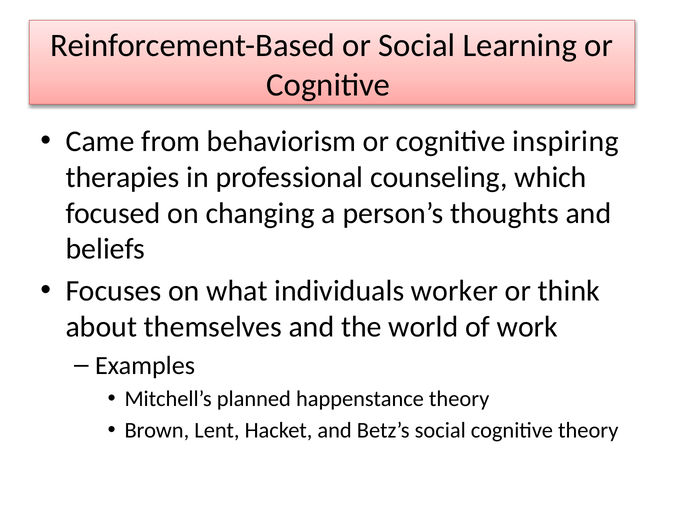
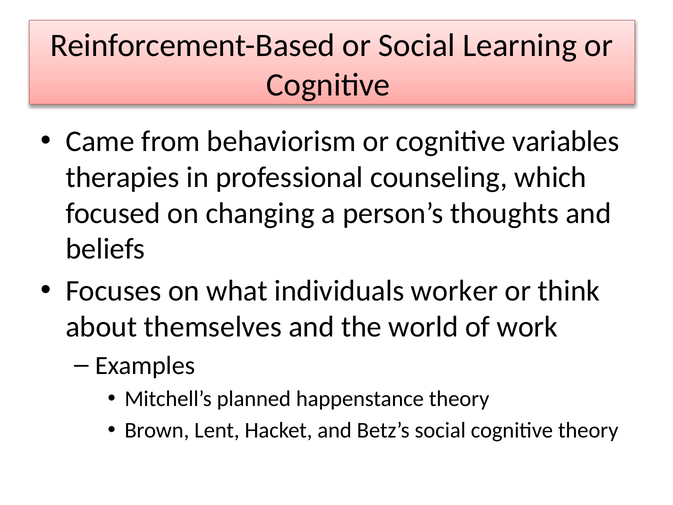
inspiring: inspiring -> variables
